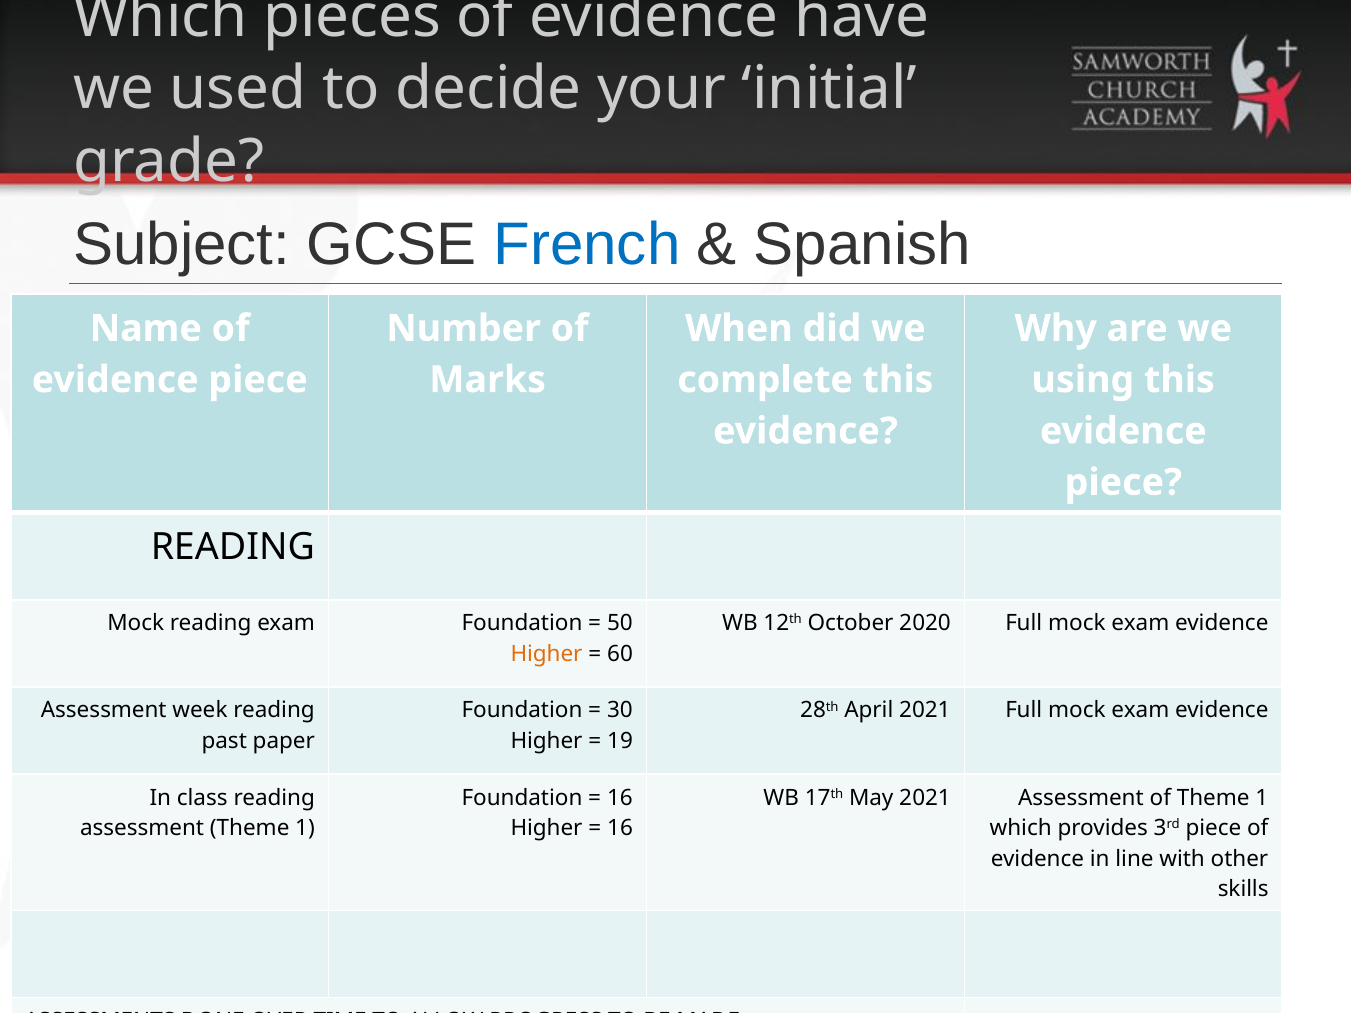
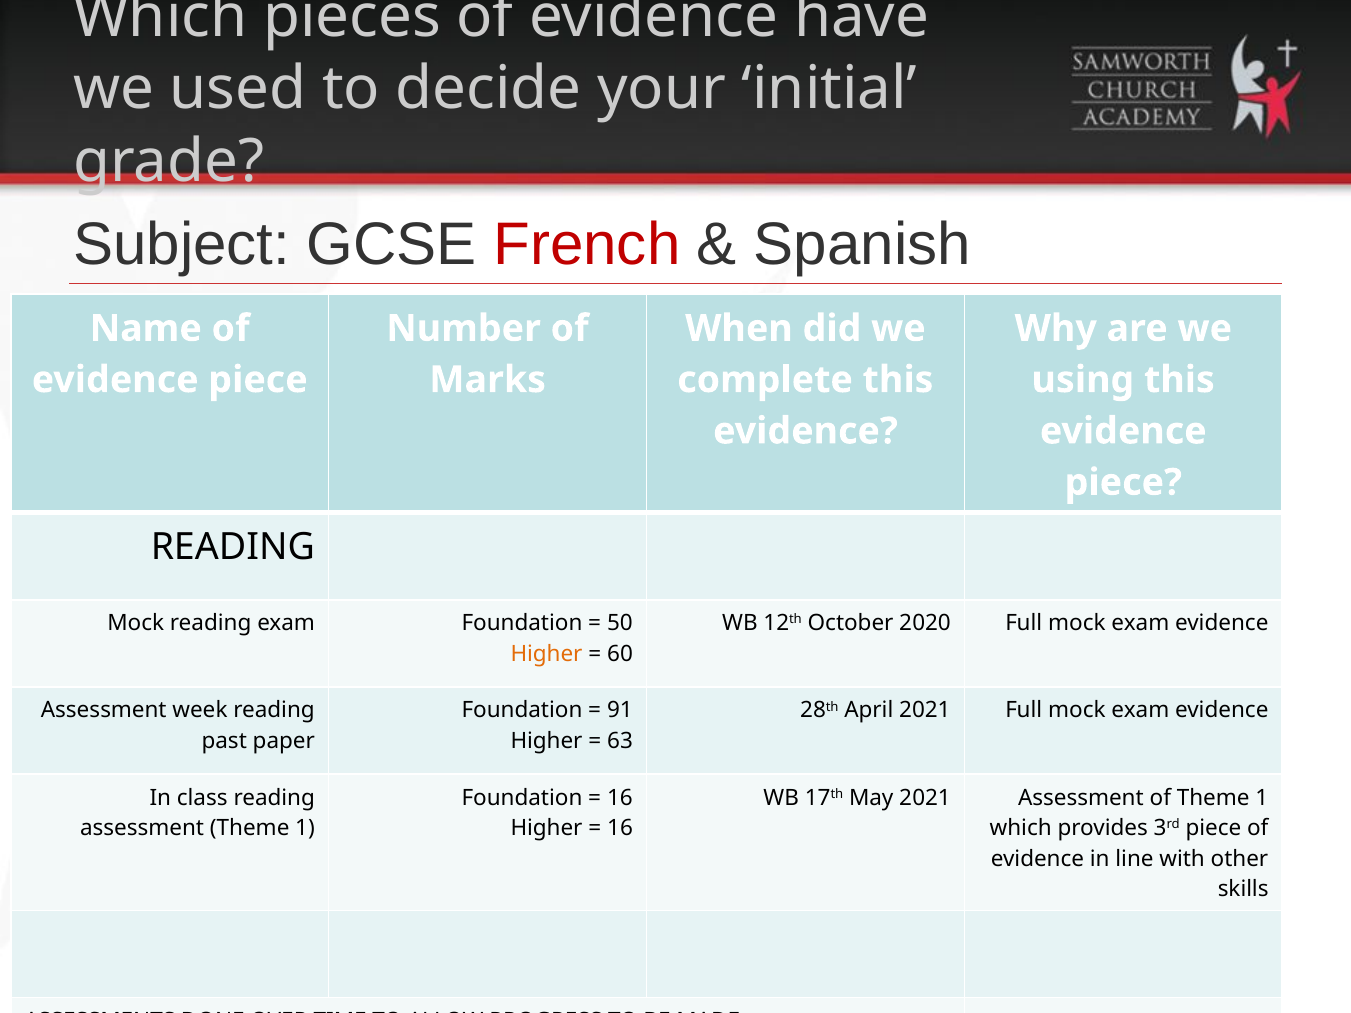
French colour: blue -> red
30: 30 -> 91
19: 19 -> 63
